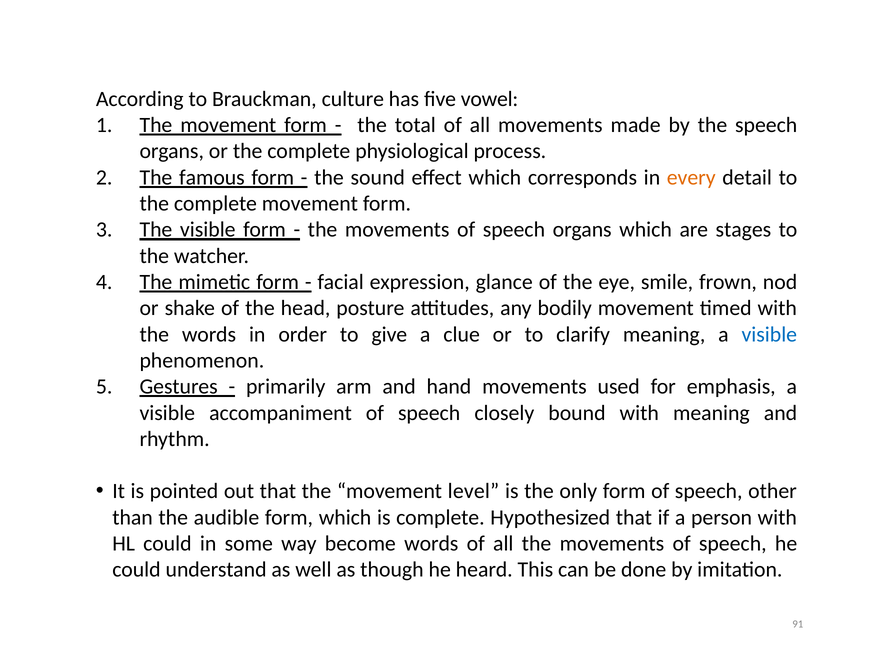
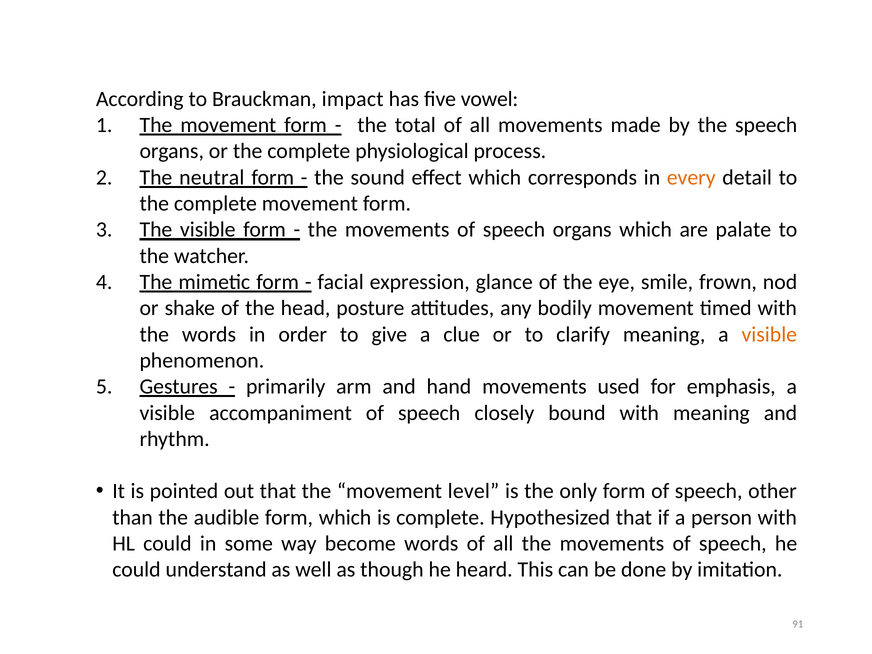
culture: culture -> impact
famous: famous -> neutral
stages: stages -> palate
visible at (769, 334) colour: blue -> orange
